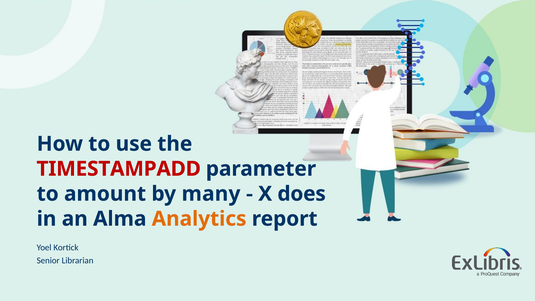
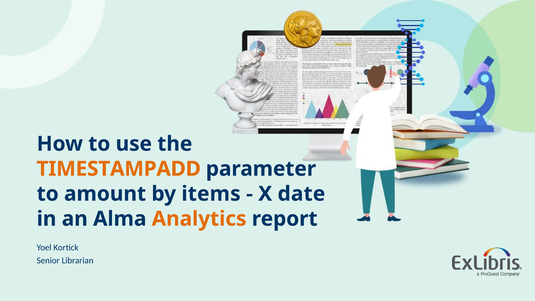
TIMESTAMPADD colour: red -> orange
many: many -> items
does: does -> date
